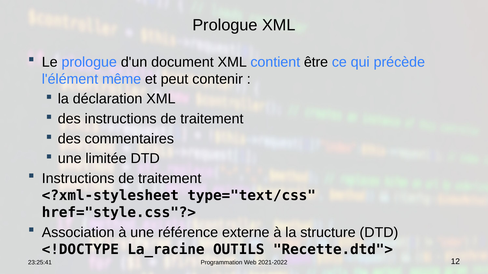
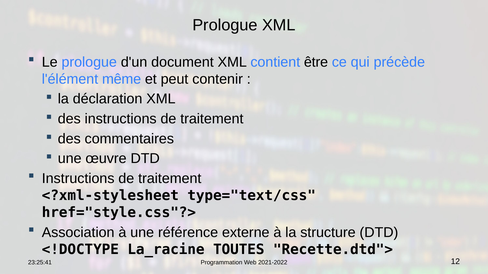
limitée: limitée -> œuvre
OUTILS: OUTILS -> TOUTES
